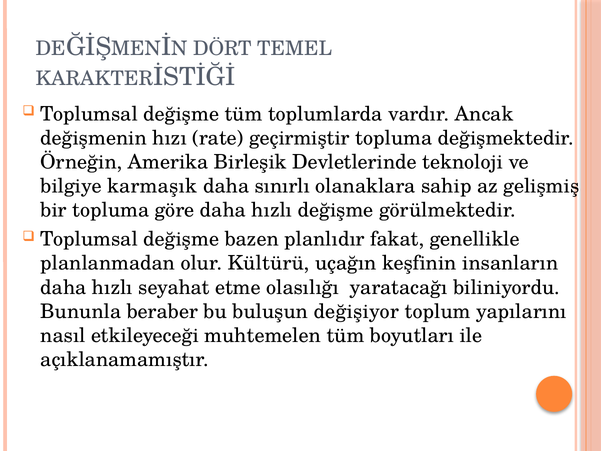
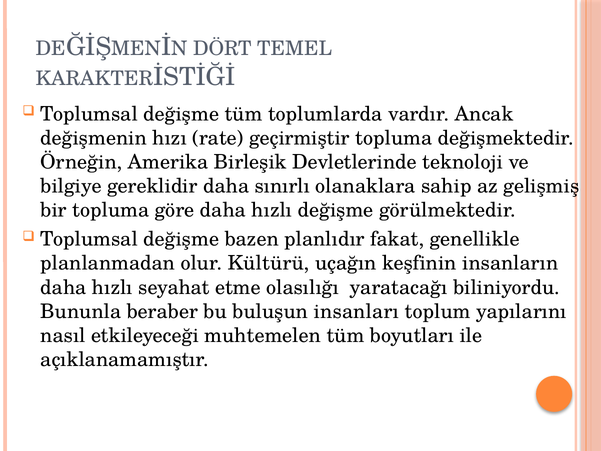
karmaşık: karmaşık -> gereklidir
değişiyor: değişiyor -> insanları
